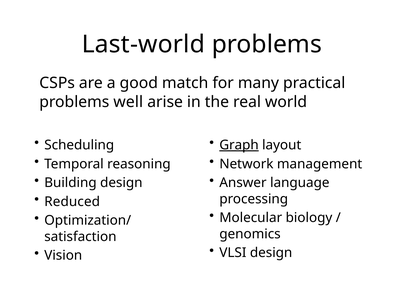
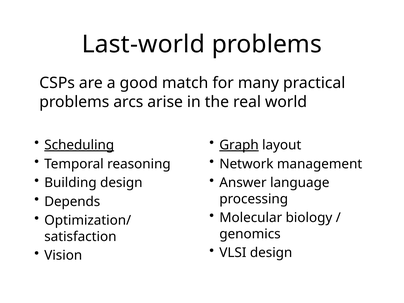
well: well -> arcs
Scheduling underline: none -> present
Reduced: Reduced -> Depends
